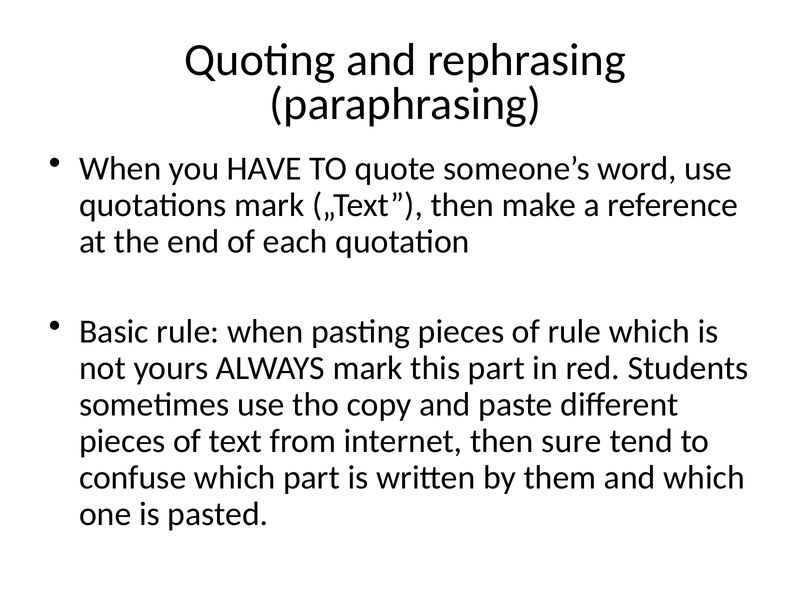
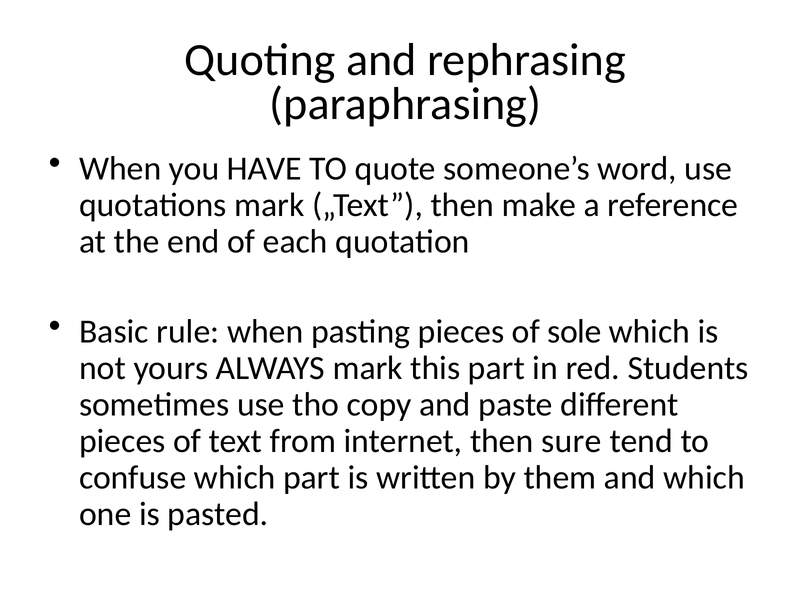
of rule: rule -> sole
